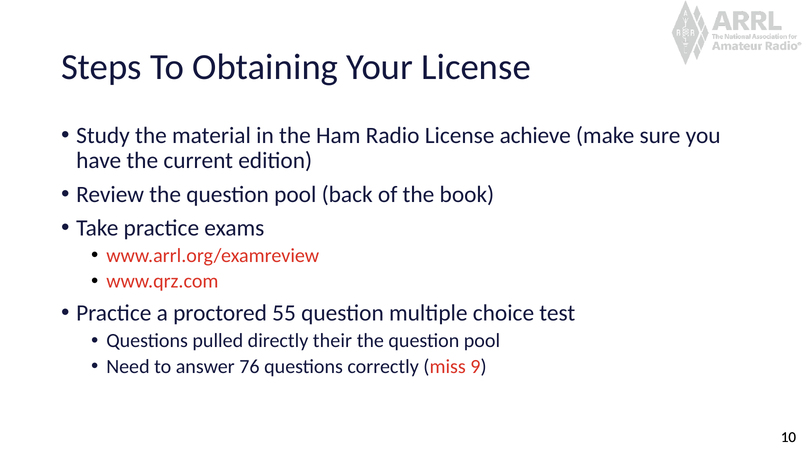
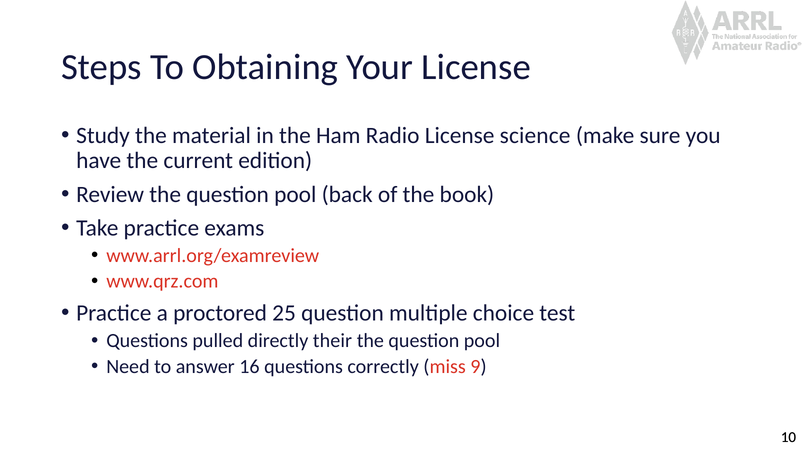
achieve: achieve -> science
55: 55 -> 25
76: 76 -> 16
